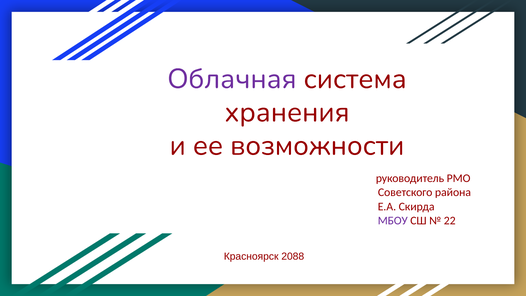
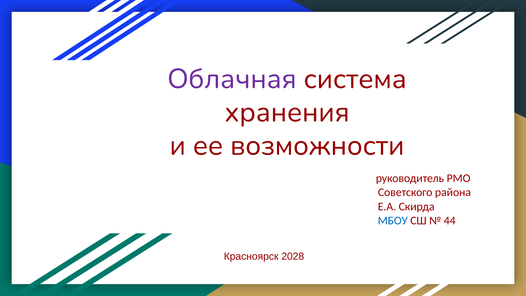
МБОУ colour: purple -> blue
22: 22 -> 44
2088: 2088 -> 2028
